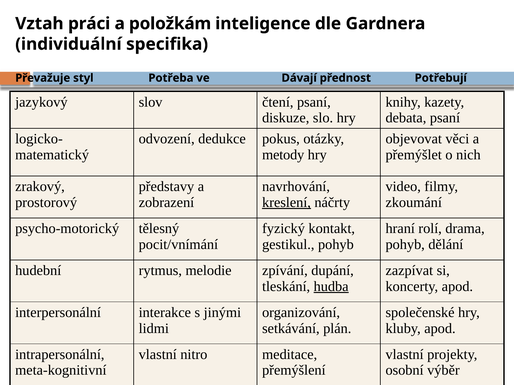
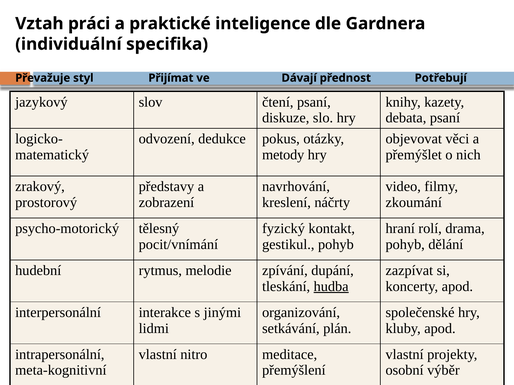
položkám: položkám -> praktické
Potřeba: Potřeba -> Přijímat
kreslení underline: present -> none
